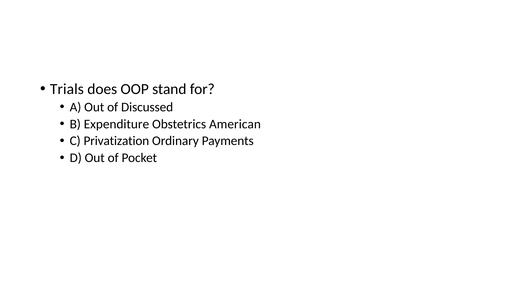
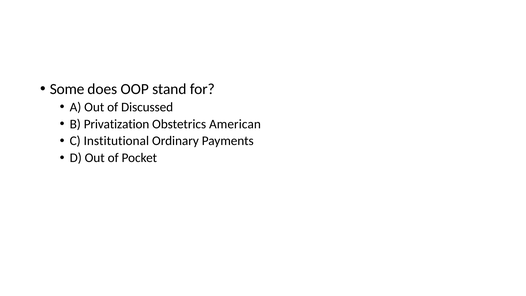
Trials: Trials -> Some
Expenditure: Expenditure -> Privatization
Privatization: Privatization -> Institutional
